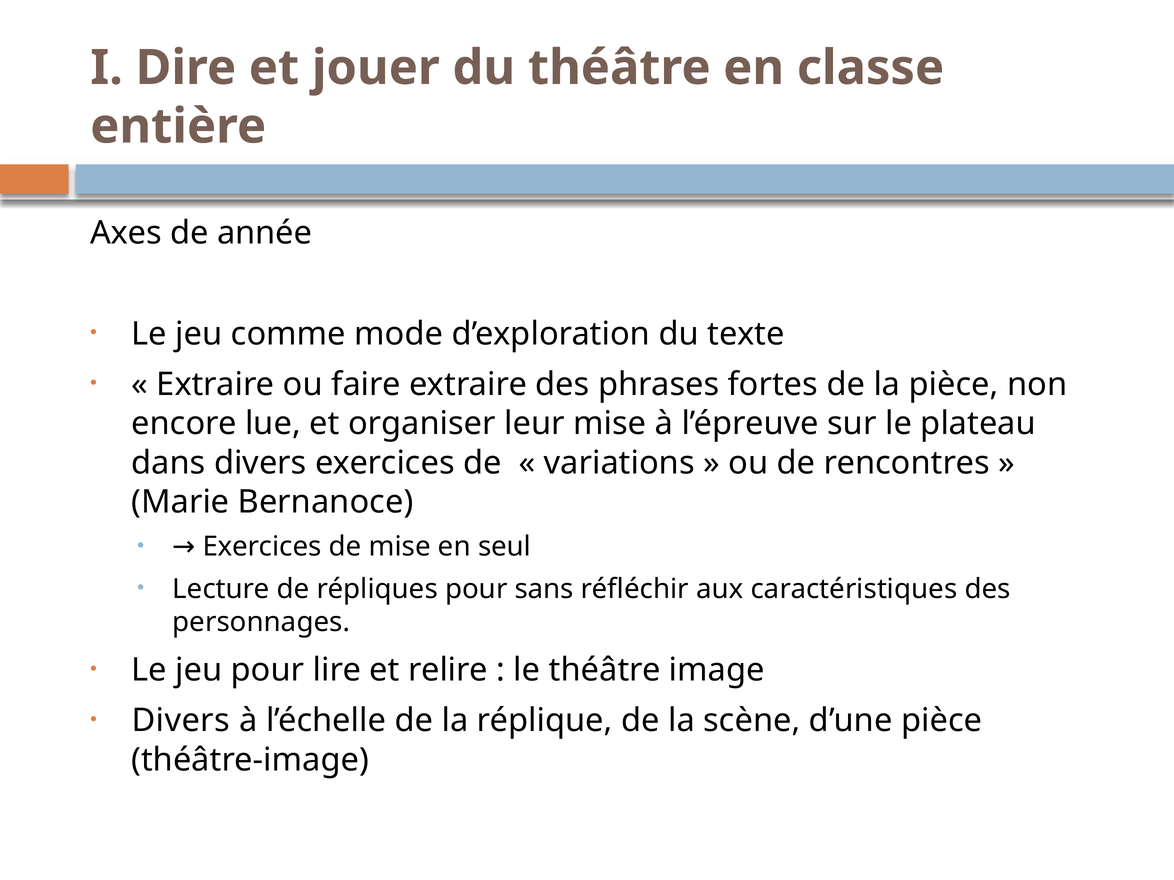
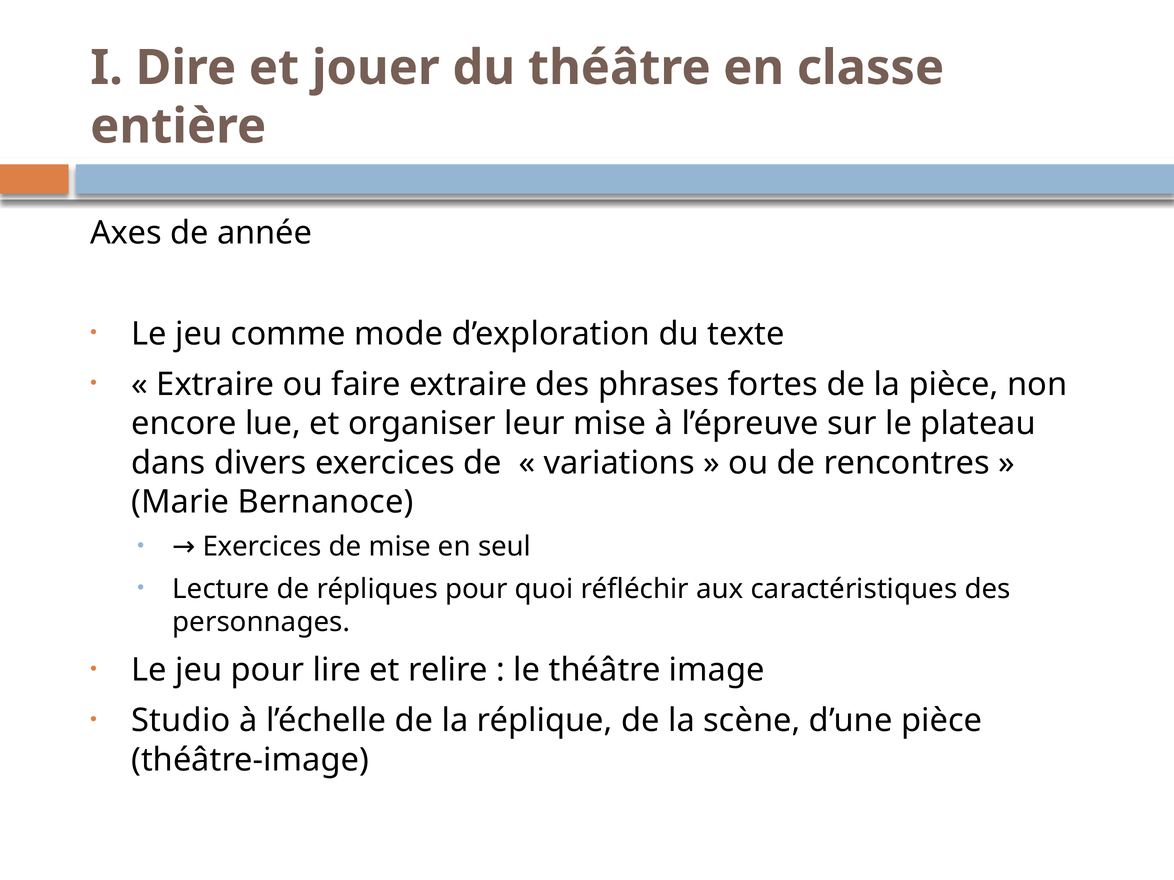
sans: sans -> quoi
Divers at (181, 721): Divers -> Studio
